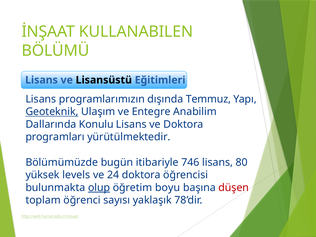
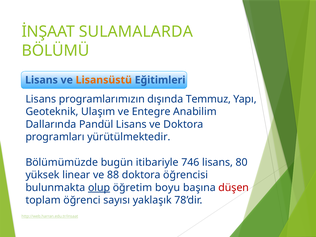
KULLANABILEN: KULLANABILEN -> SULAMALARDA
Lisansüstü colour: black -> orange
Geoteknik underline: present -> none
Konulu: Konulu -> Pandül
levels: levels -> linear
24: 24 -> 88
